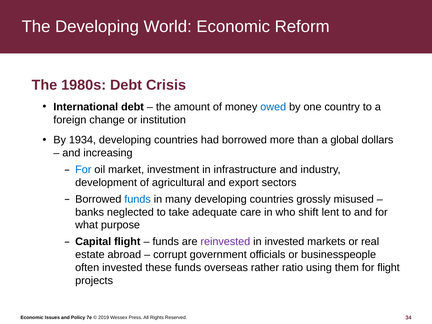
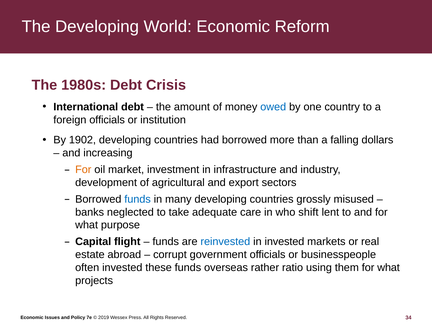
foreign change: change -> officials
1934: 1934 -> 1902
global: global -> falling
For at (83, 170) colour: blue -> orange
reinvested colour: purple -> blue
them for flight: flight -> what
